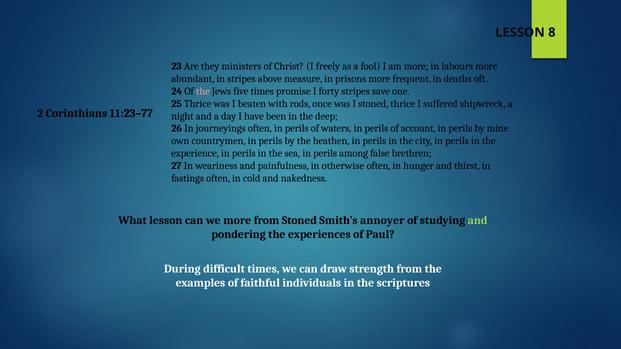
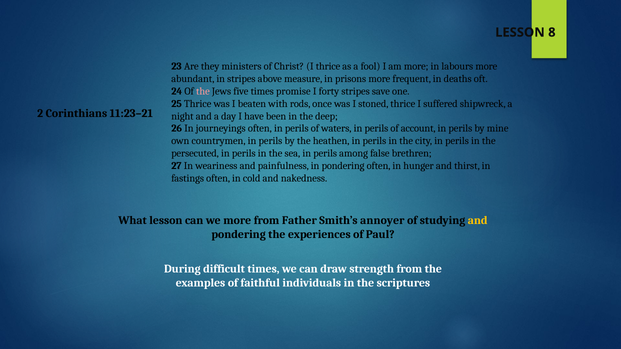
I freely: freely -> thrice
11:23–77: 11:23–77 -> 11:23–21
experience: experience -> persecuted
in otherwise: otherwise -> pondering
from Stoned: Stoned -> Father
and at (478, 220) colour: light green -> yellow
